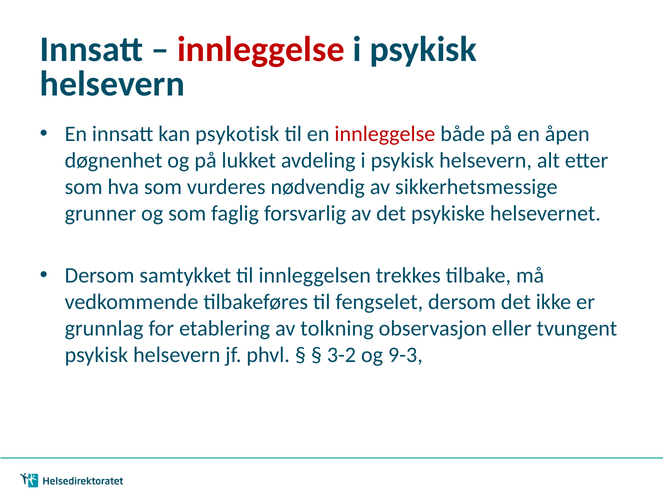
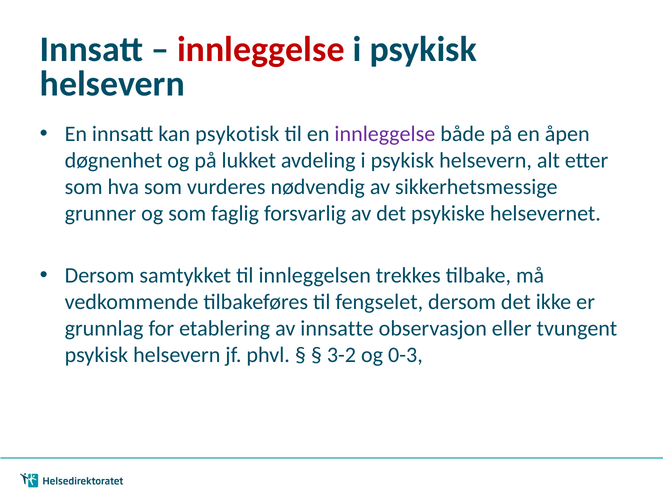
innleggelse at (385, 134) colour: red -> purple
tolkning: tolkning -> innsatte
9-3: 9-3 -> 0-3
